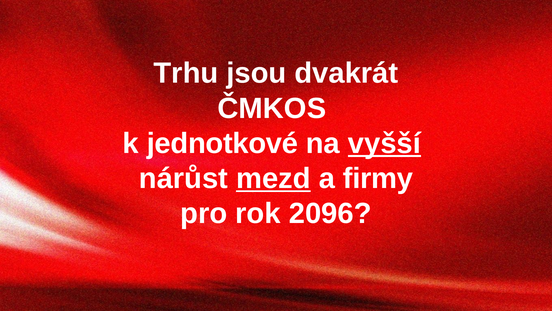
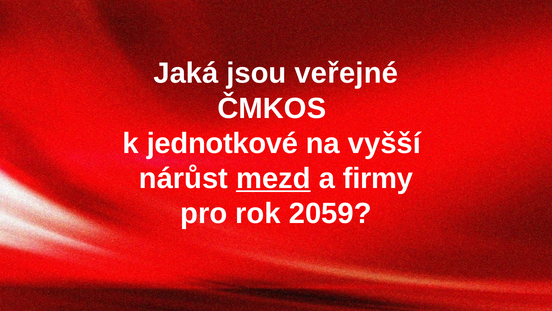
Trhu: Trhu -> Jaká
dvakrát: dvakrát -> veřejné
vyšší underline: present -> none
2096: 2096 -> 2059
